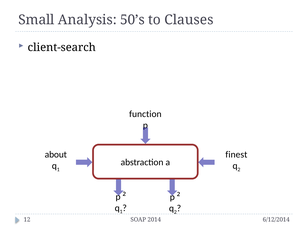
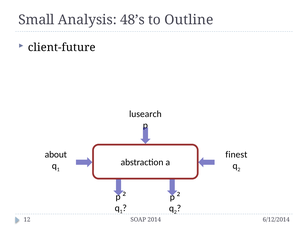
50’s: 50’s -> 48’s
Clauses: Clauses -> Outline
client-search: client-search -> client-future
function: function -> lusearch
